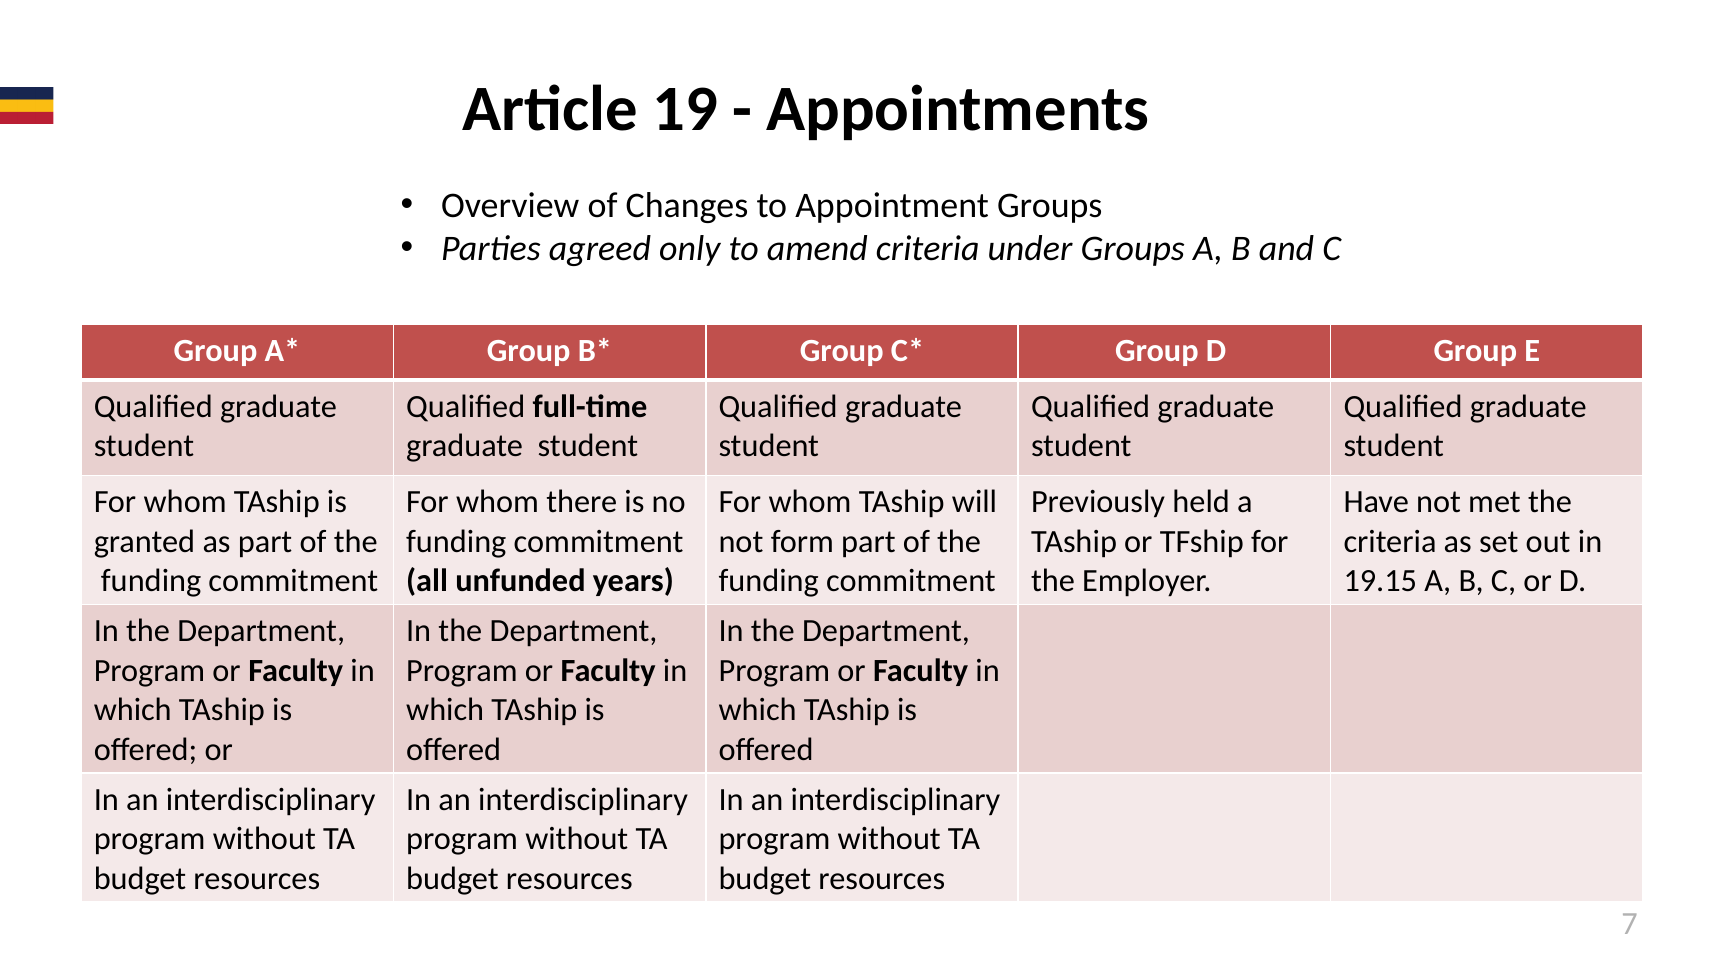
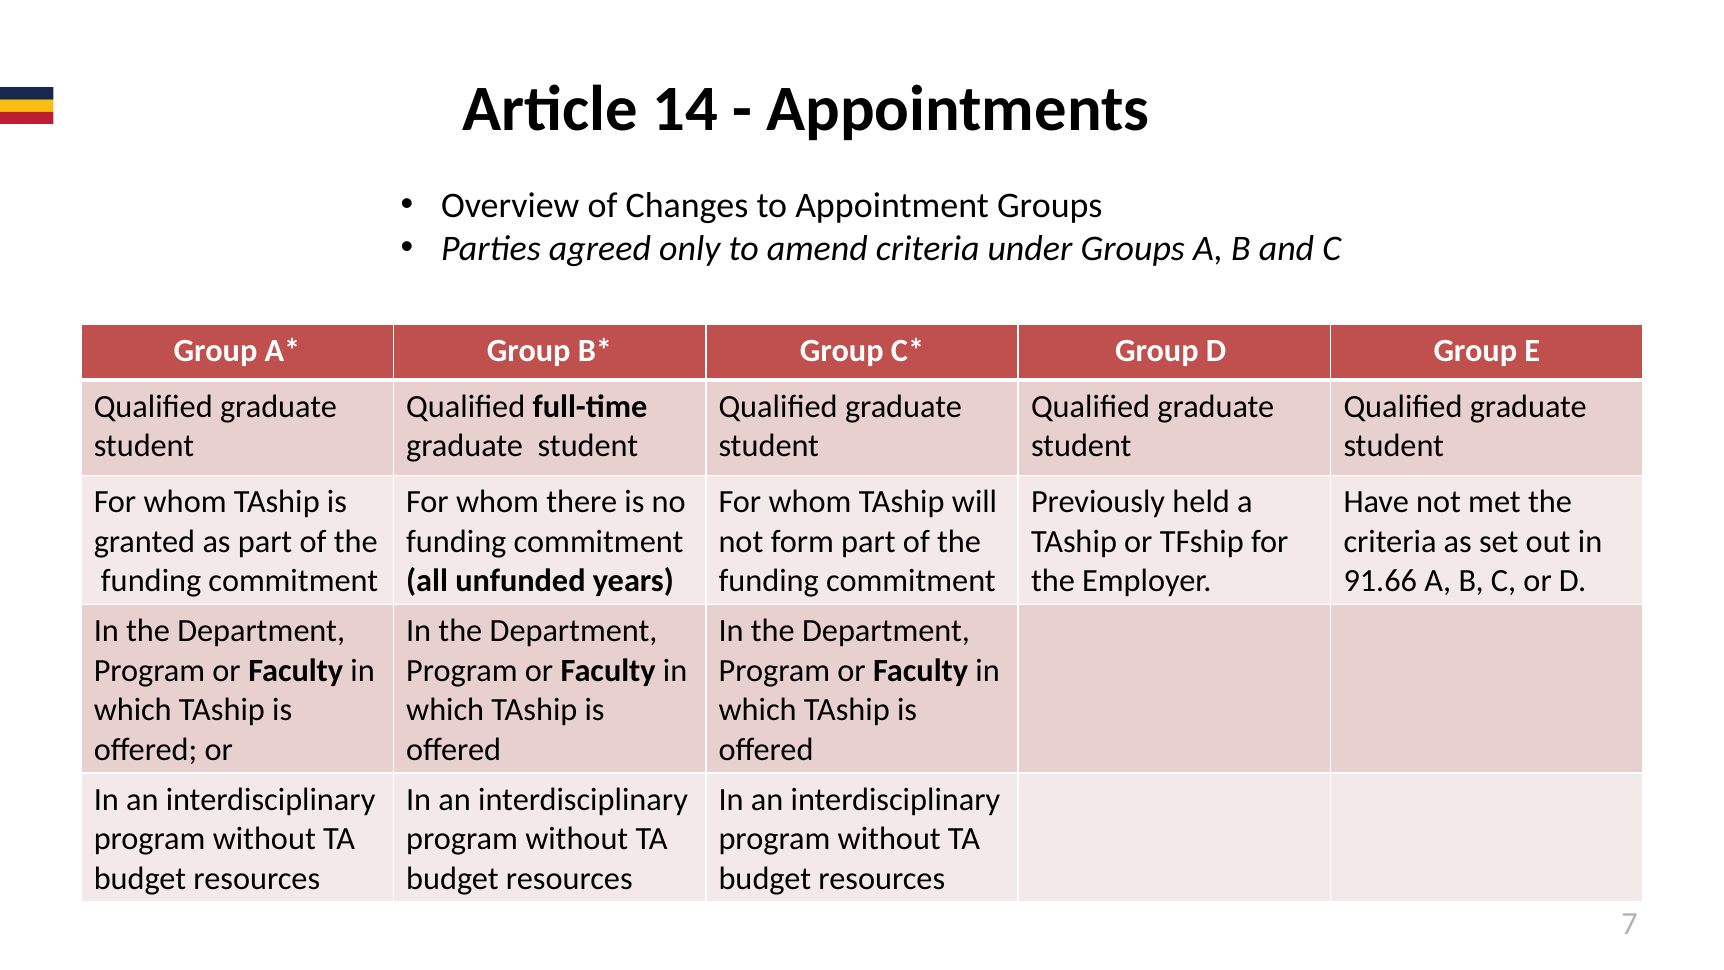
19: 19 -> 14
19.15: 19.15 -> 91.66
